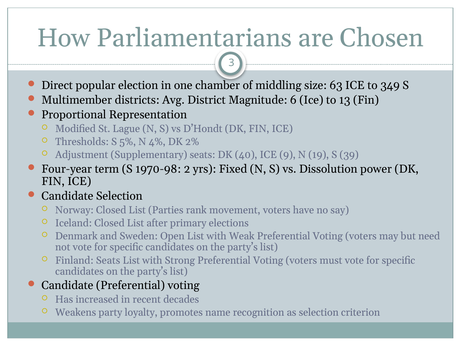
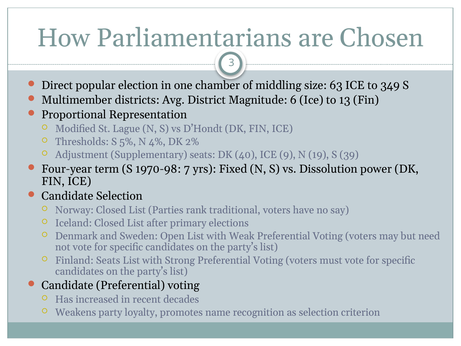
2: 2 -> 7
movement: movement -> traditional
